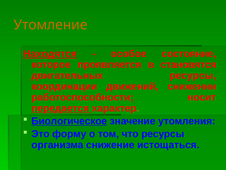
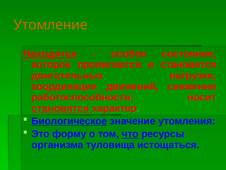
двигательных ресурсы: ресурсы -> нагрузке
передается at (60, 108): передается -> становятся
что underline: none -> present
снижение: снижение -> туловища
